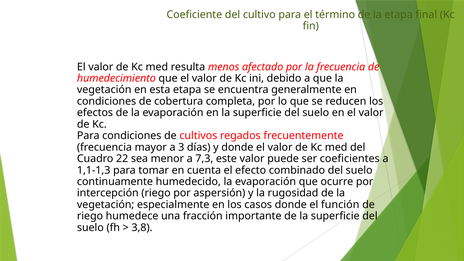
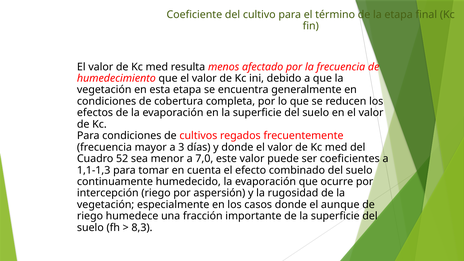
22: 22 -> 52
7,3: 7,3 -> 7,0
función: función -> aunque
3,8: 3,8 -> 8,3
